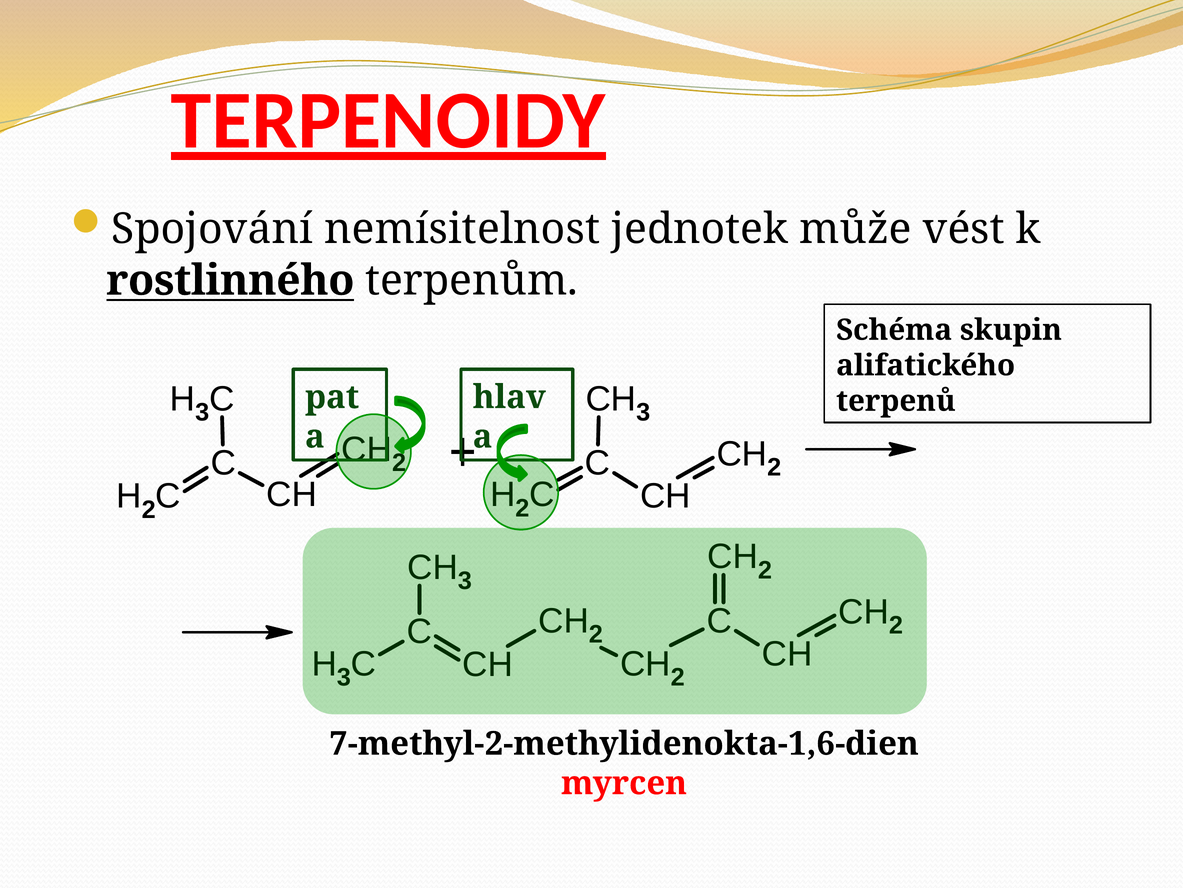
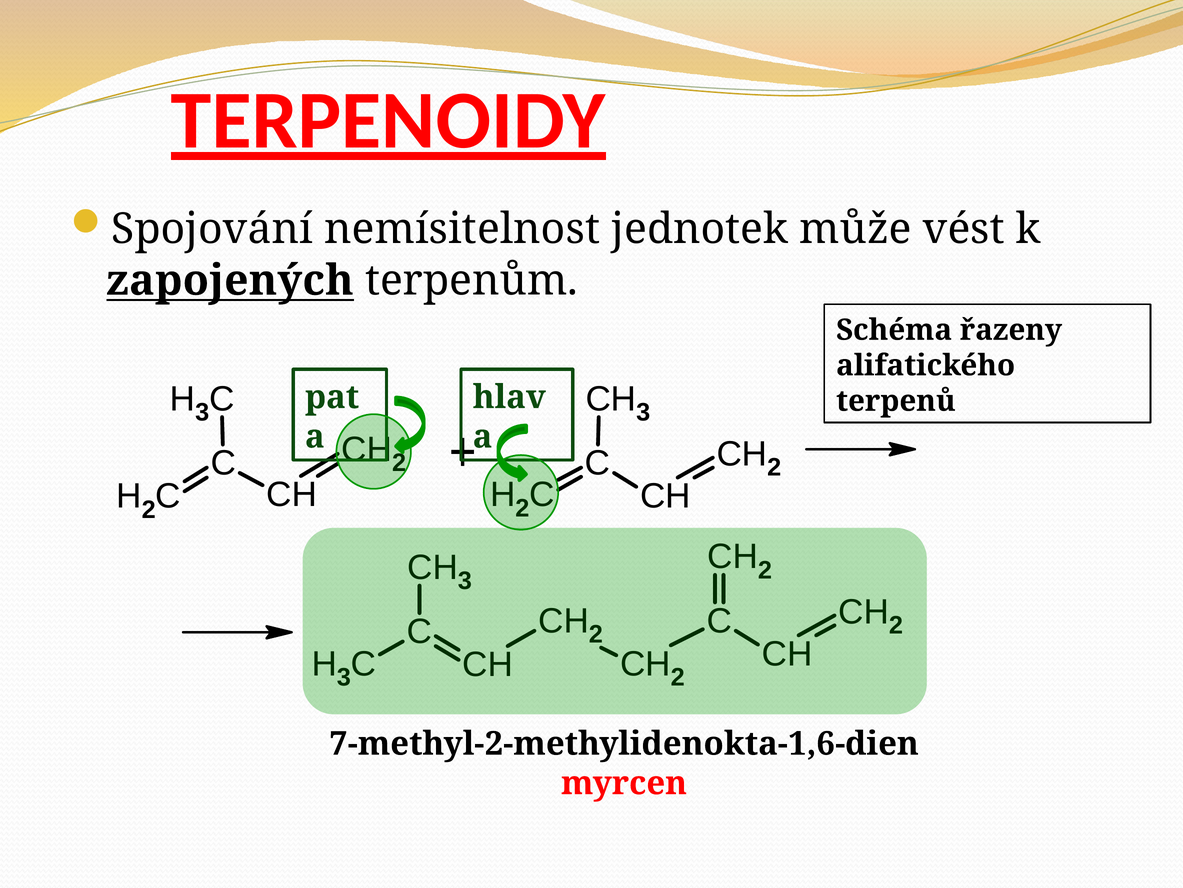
rostlinného: rostlinného -> zapojených
skupin: skupin -> řazeny
